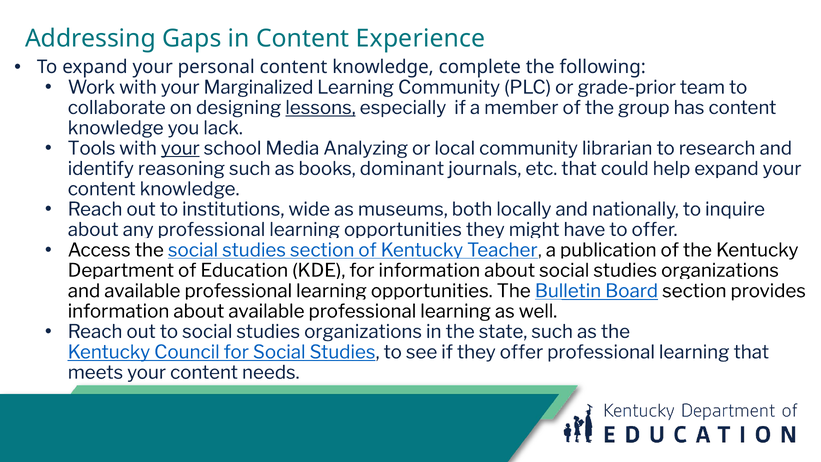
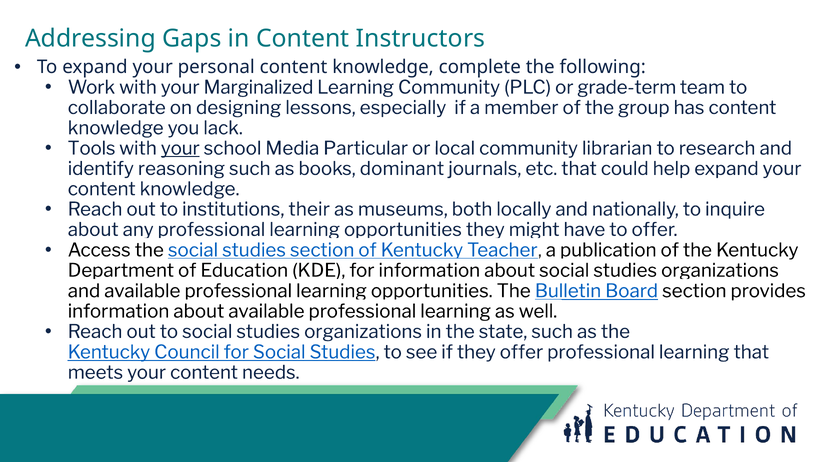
Experience: Experience -> Instructors
grade-prior: grade-prior -> grade-term
lessons underline: present -> none
Analyzing: Analyzing -> Particular
wide: wide -> their
